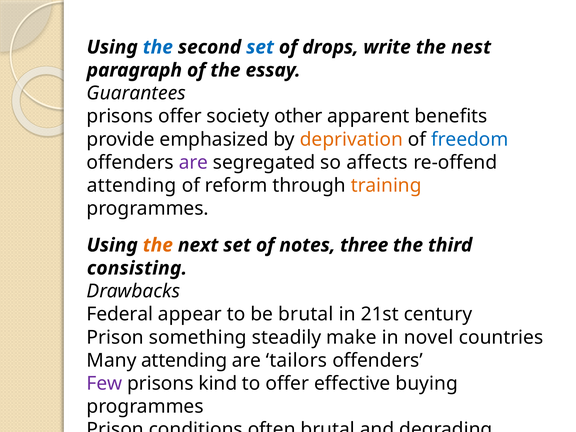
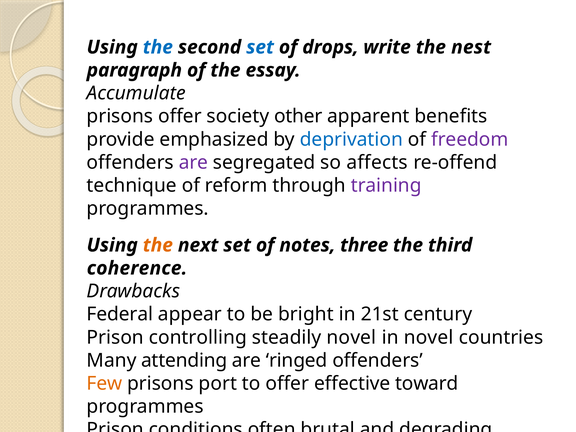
Guarantees: Guarantees -> Accumulate
deprivation colour: orange -> blue
freedom colour: blue -> purple
attending at (132, 185): attending -> technique
training colour: orange -> purple
consisting: consisting -> coherence
be brutal: brutal -> bright
something: something -> controlling
steadily make: make -> novel
tailors: tailors -> ringed
Few colour: purple -> orange
kind: kind -> port
buying: buying -> toward
